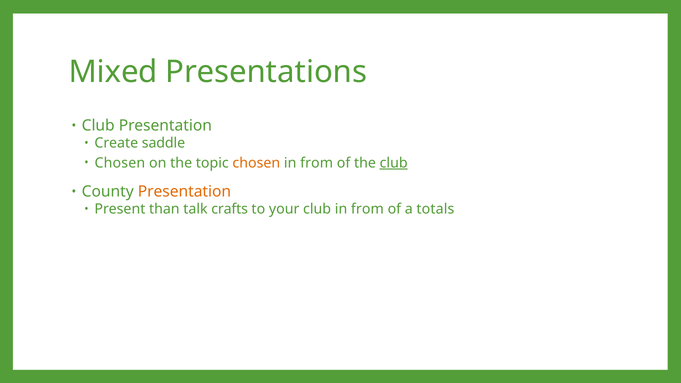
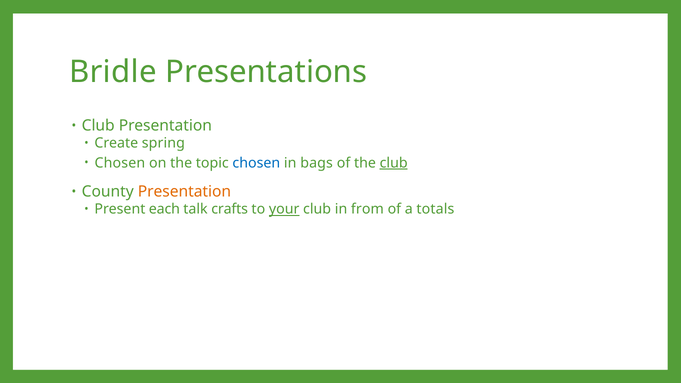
Mixed: Mixed -> Bridle
saddle: saddle -> spring
chosen at (256, 163) colour: orange -> blue
from at (317, 163): from -> bags
than: than -> each
your underline: none -> present
